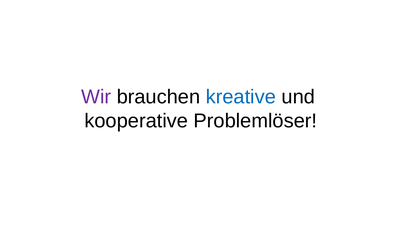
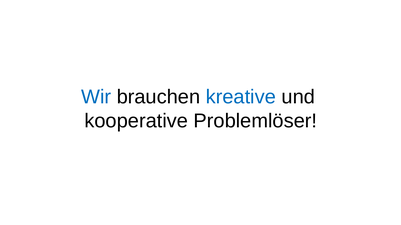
Wir colour: purple -> blue
